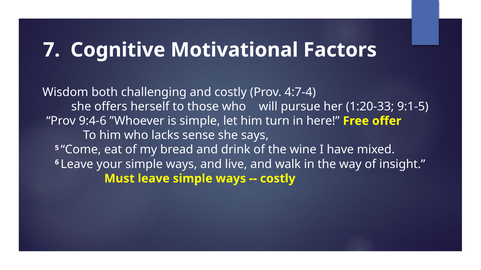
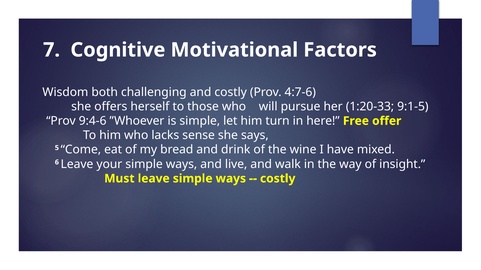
4:7-4: 4:7-4 -> 4:7-6
